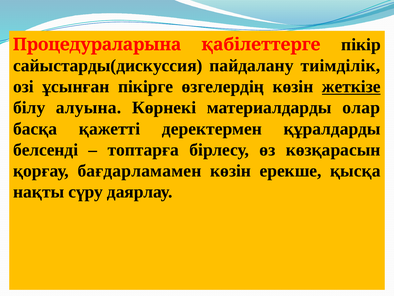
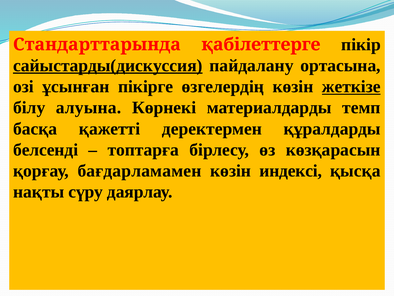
Процедураларына: Процедураларына -> Стандарттарында
сайыстарды(дискуссия underline: none -> present
тиімділік: тиімділік -> ортасына
олар: олар -> темп
ерекше: ерекше -> индексі
